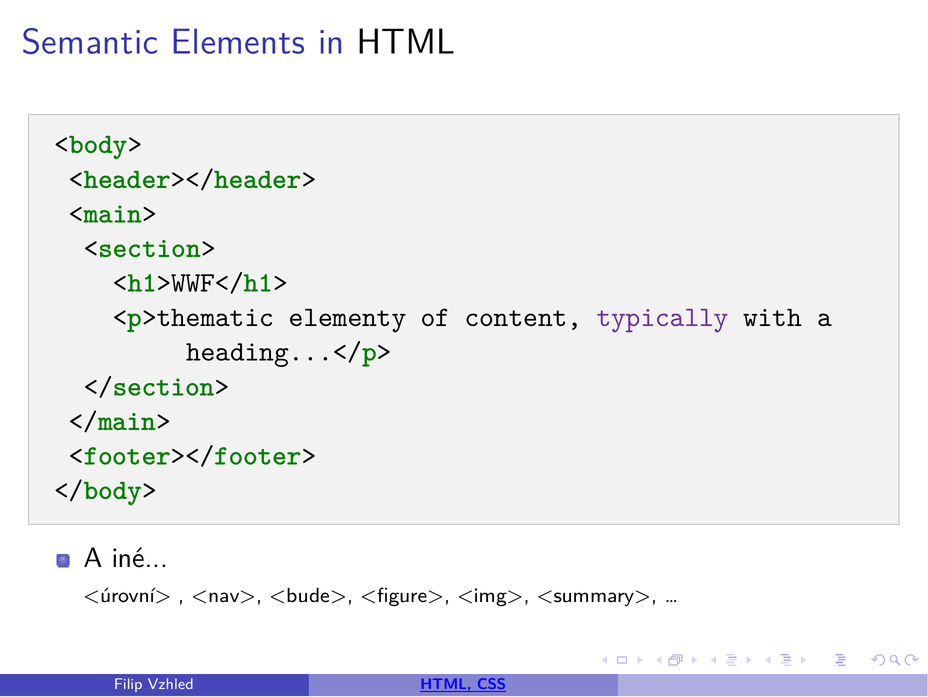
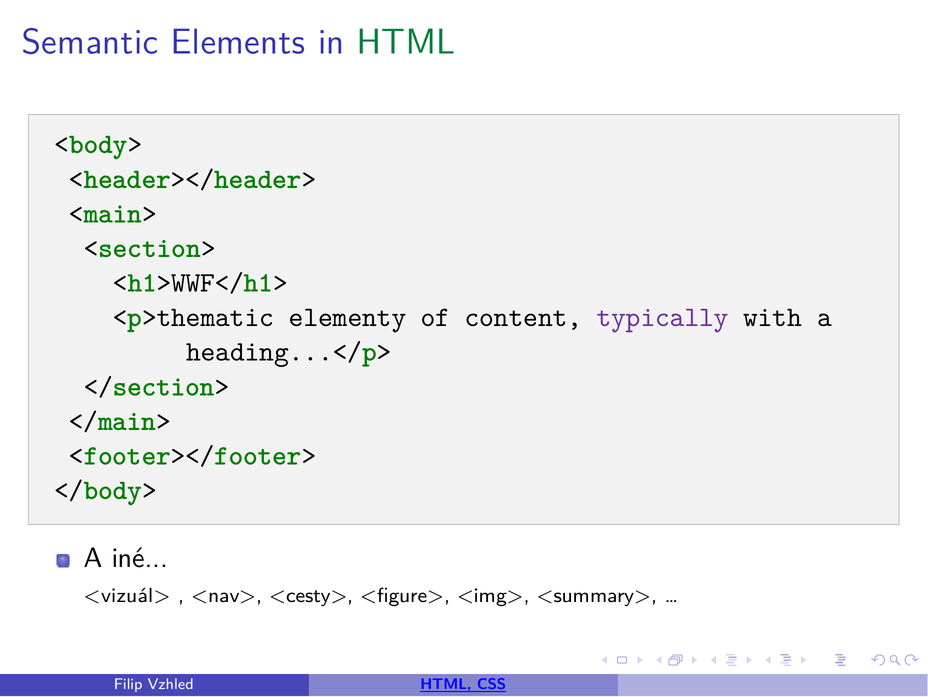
HTML at (406, 42) colour: black -> green
<úrovní>: <úrovní> -> <vizuál>
<bude>: <bude> -> <cesty>
